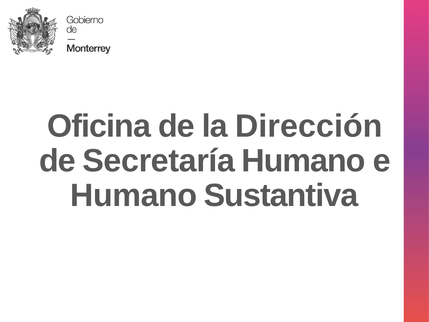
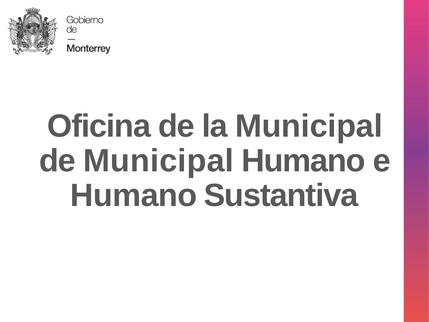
la Dirección: Dirección -> Municipal
de Secretaría: Secretaría -> Municipal
